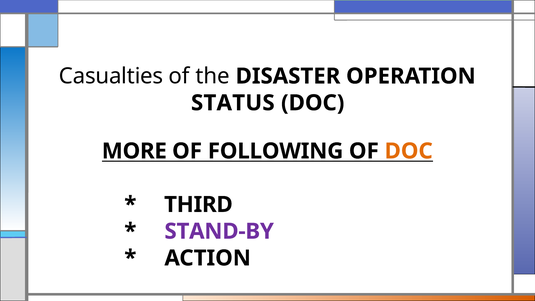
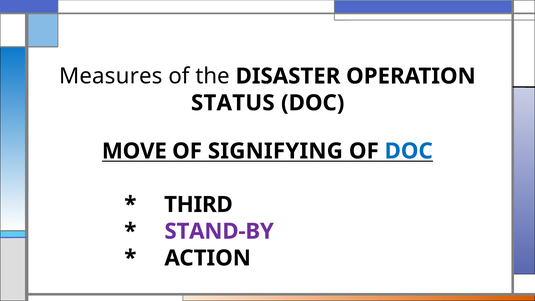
Casualties: Casualties -> Measures
MORE: MORE -> MOVE
FOLLOWING: FOLLOWING -> SIGNIFYING
DOC at (409, 151) colour: orange -> blue
